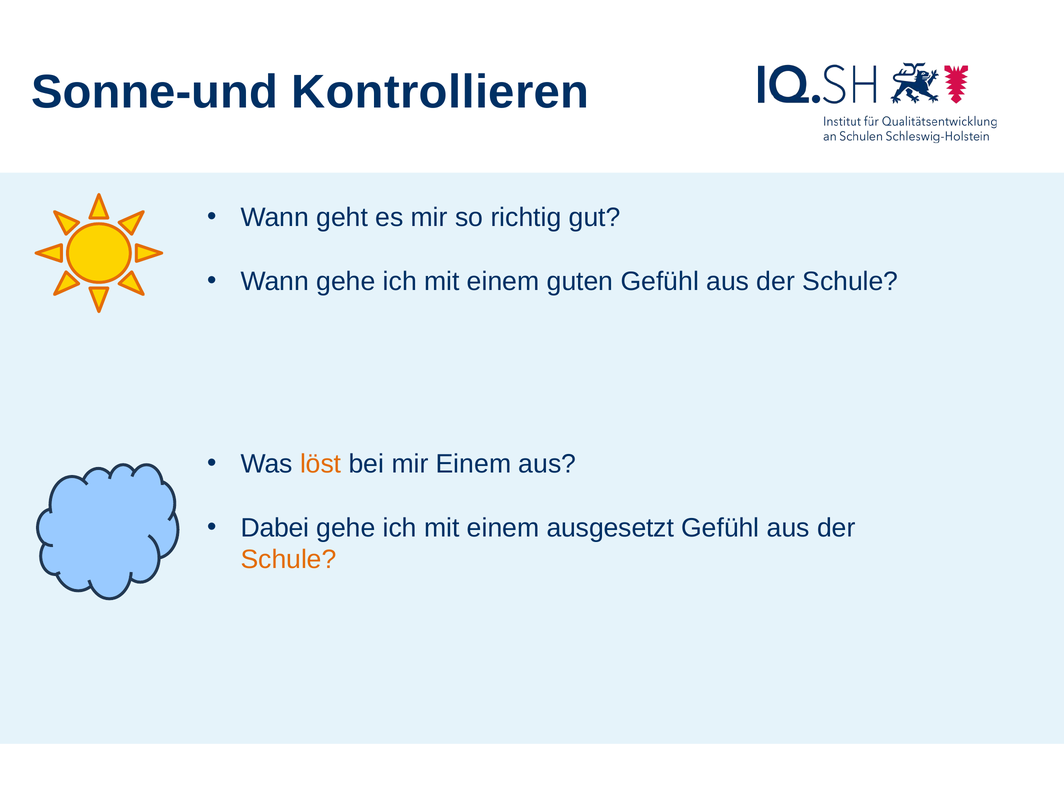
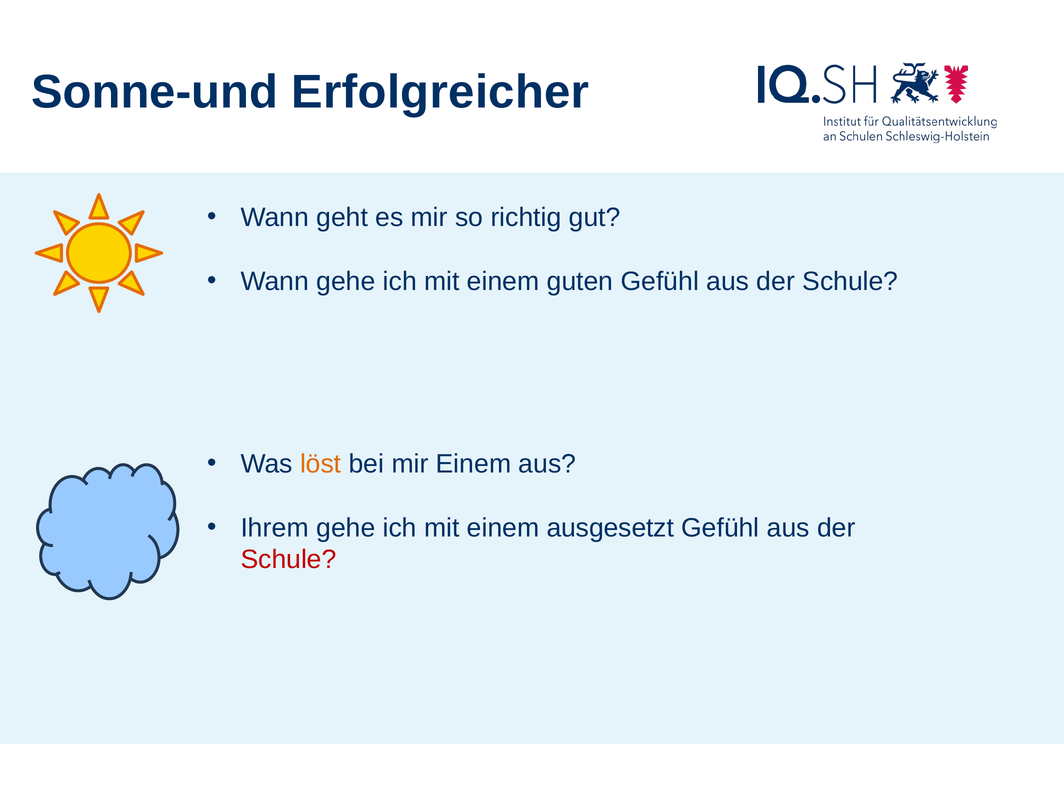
Kontrollieren: Kontrollieren -> Erfolgreicher
Dabei: Dabei -> Ihrem
Schule at (289, 560) colour: orange -> red
